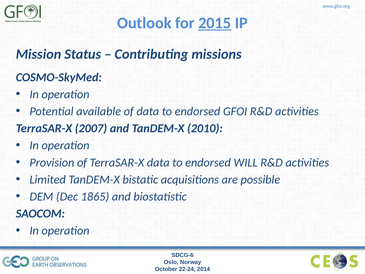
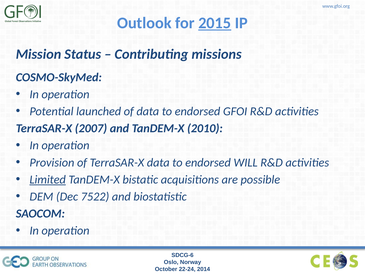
available: available -> launched
Limited underline: none -> present
1865: 1865 -> 7522
